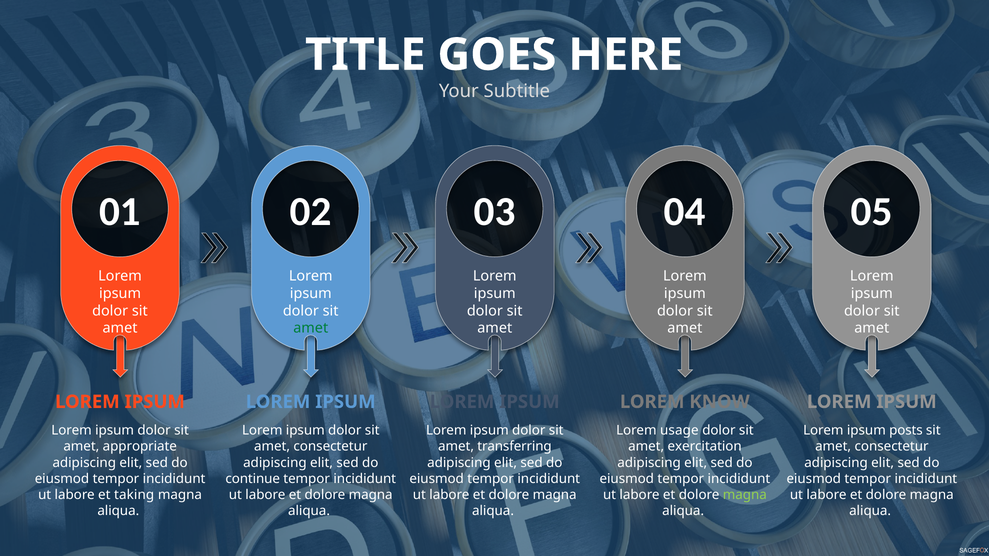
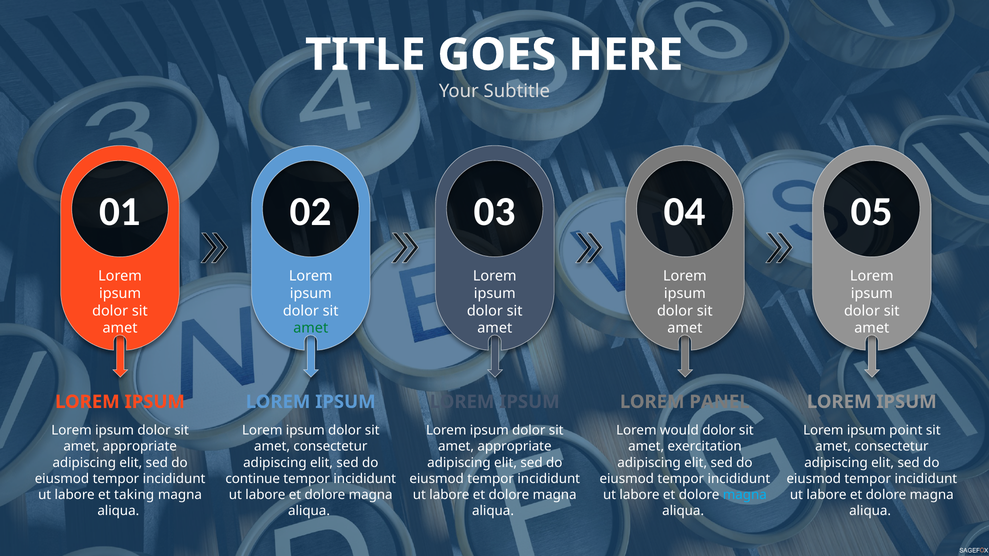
KNOW: KNOW -> PANEL
usage: usage -> would
posts: posts -> point
transferring at (515, 447): transferring -> appropriate
magna at (745, 495) colour: light green -> light blue
